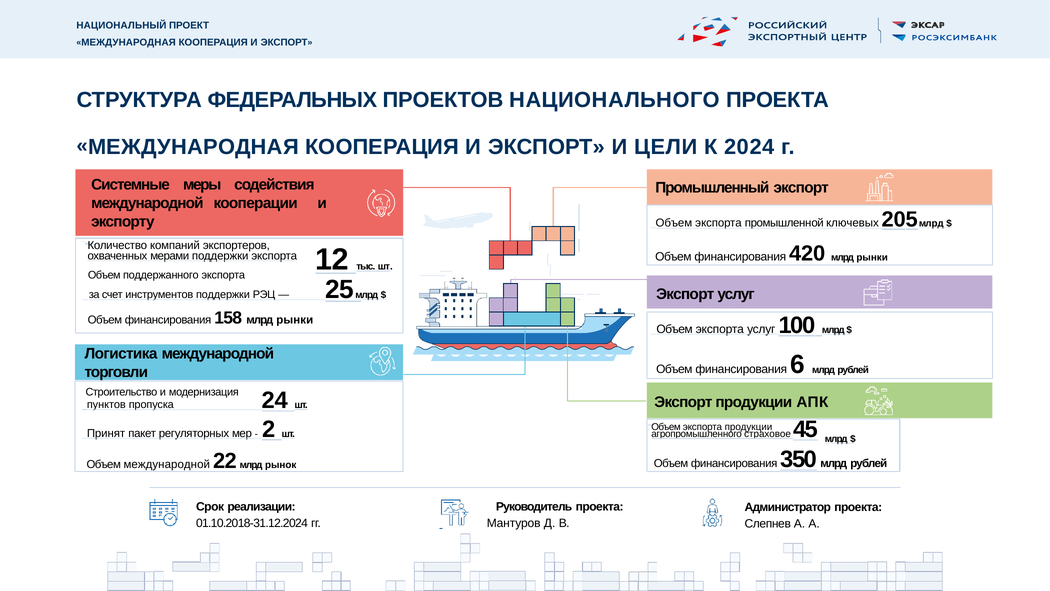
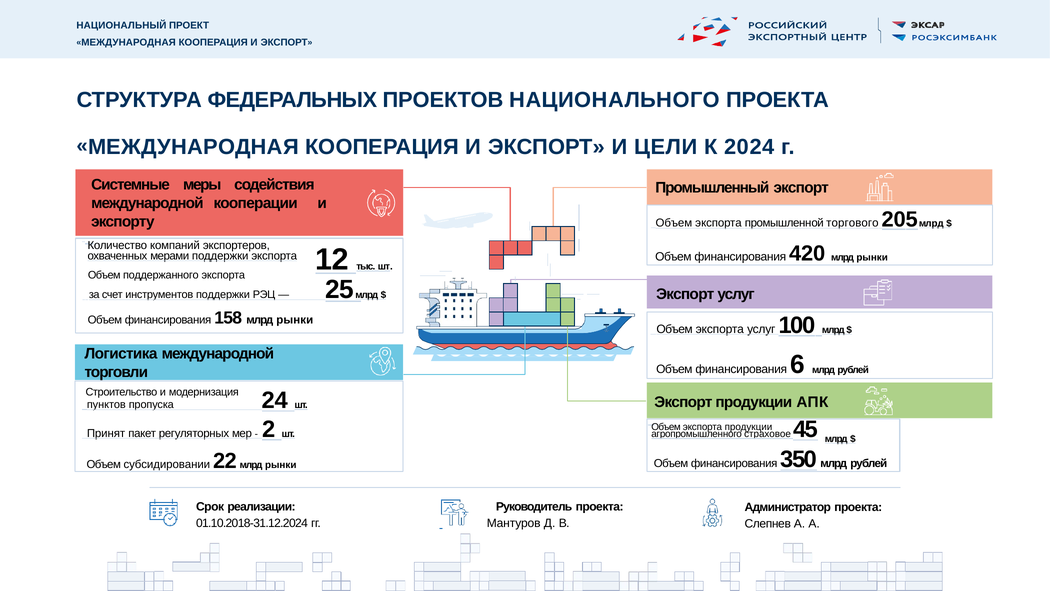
ключевых: ключевых -> торгового
Объем международной: международной -> субсидировании
22 млрд рынок: рынок -> рынки
